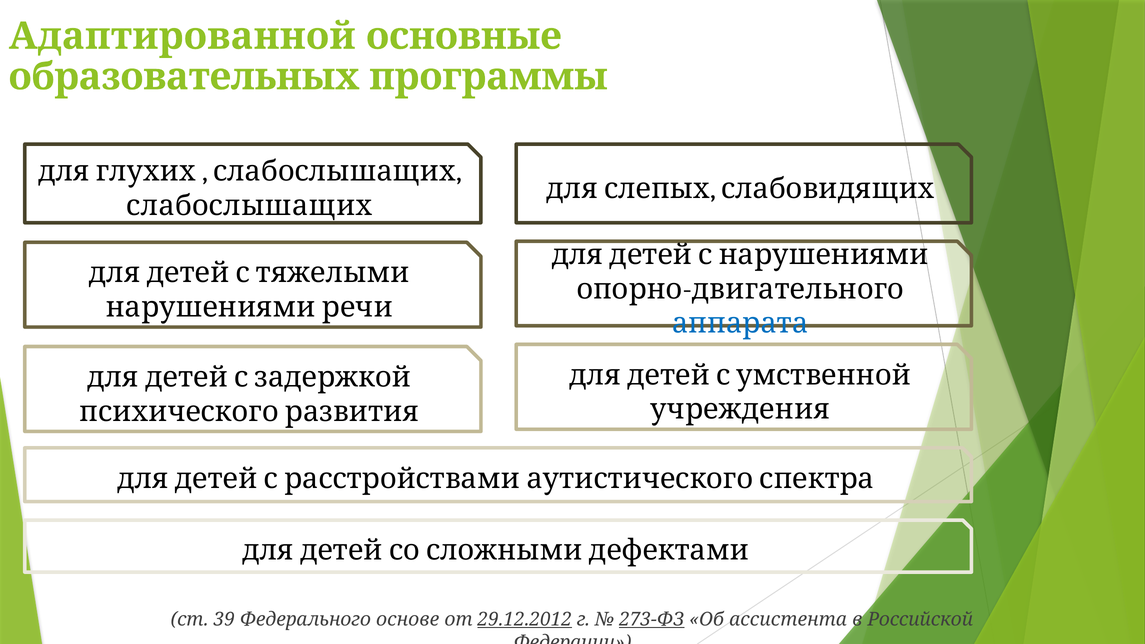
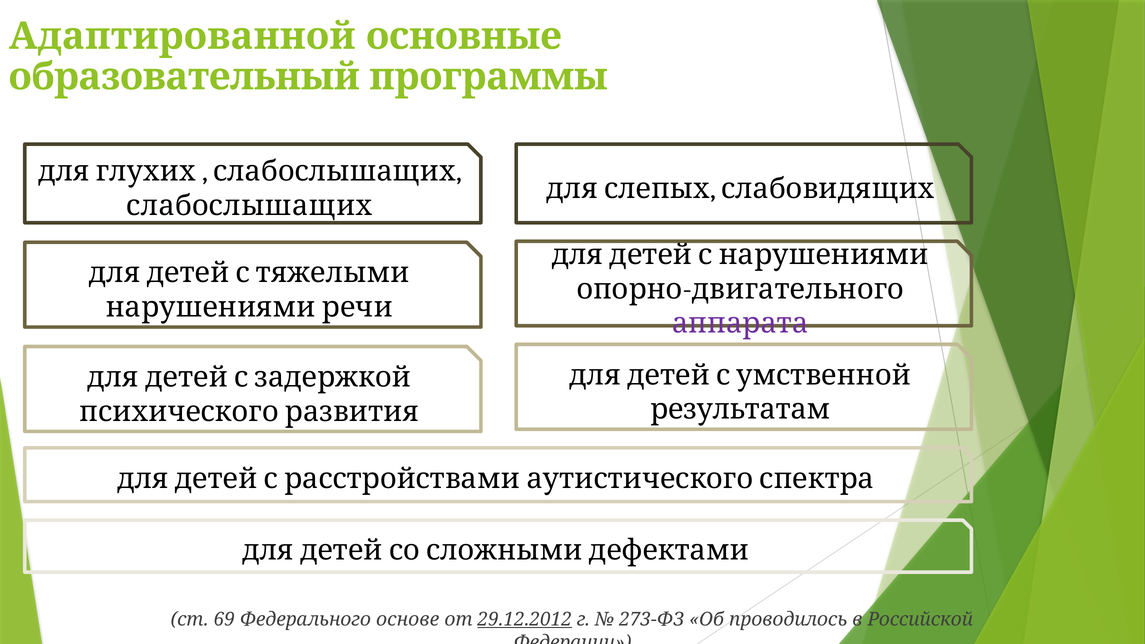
образовательных: образовательных -> образовательный
аппарата colour: blue -> purple
учреждения: учреждения -> результатам
39: 39 -> 69
273-ФЗ underline: present -> none
ассистента: ассистента -> проводилось
